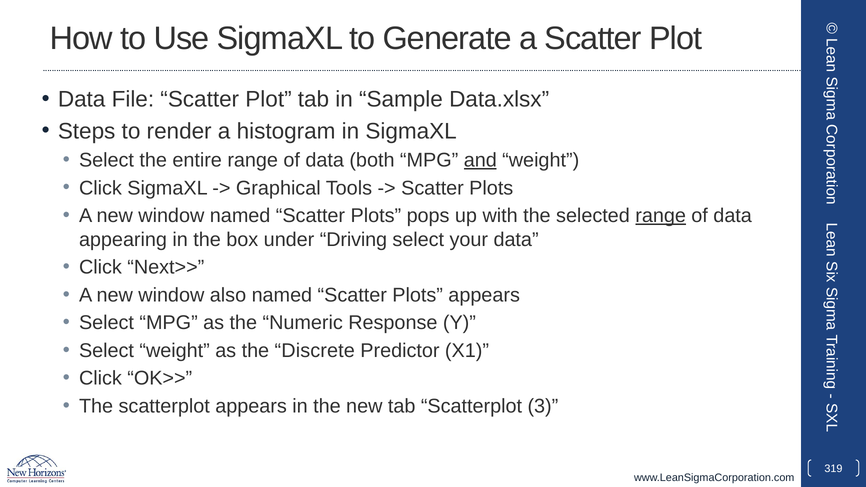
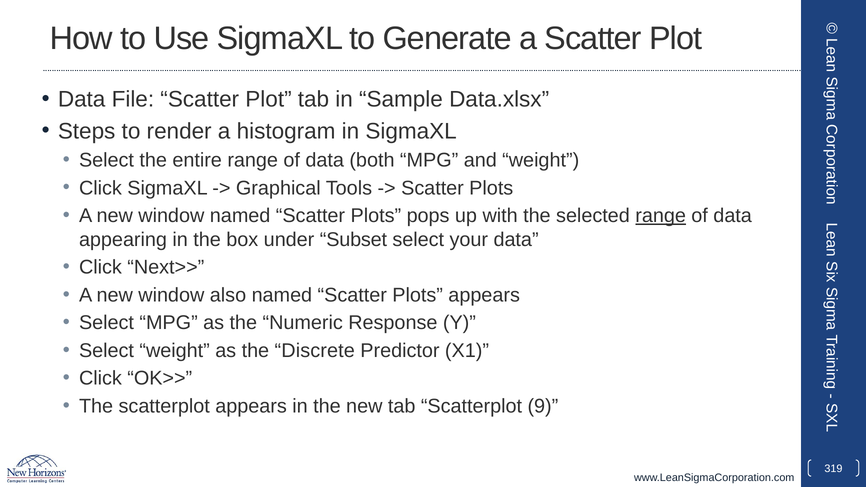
and underline: present -> none
Driving: Driving -> Subset
3: 3 -> 9
